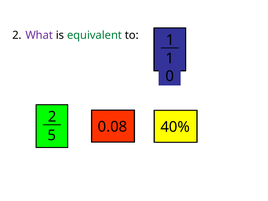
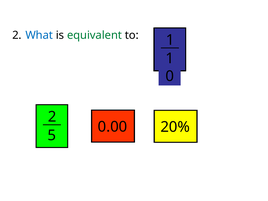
What colour: purple -> blue
0.08: 0.08 -> 0.00
40%: 40% -> 20%
